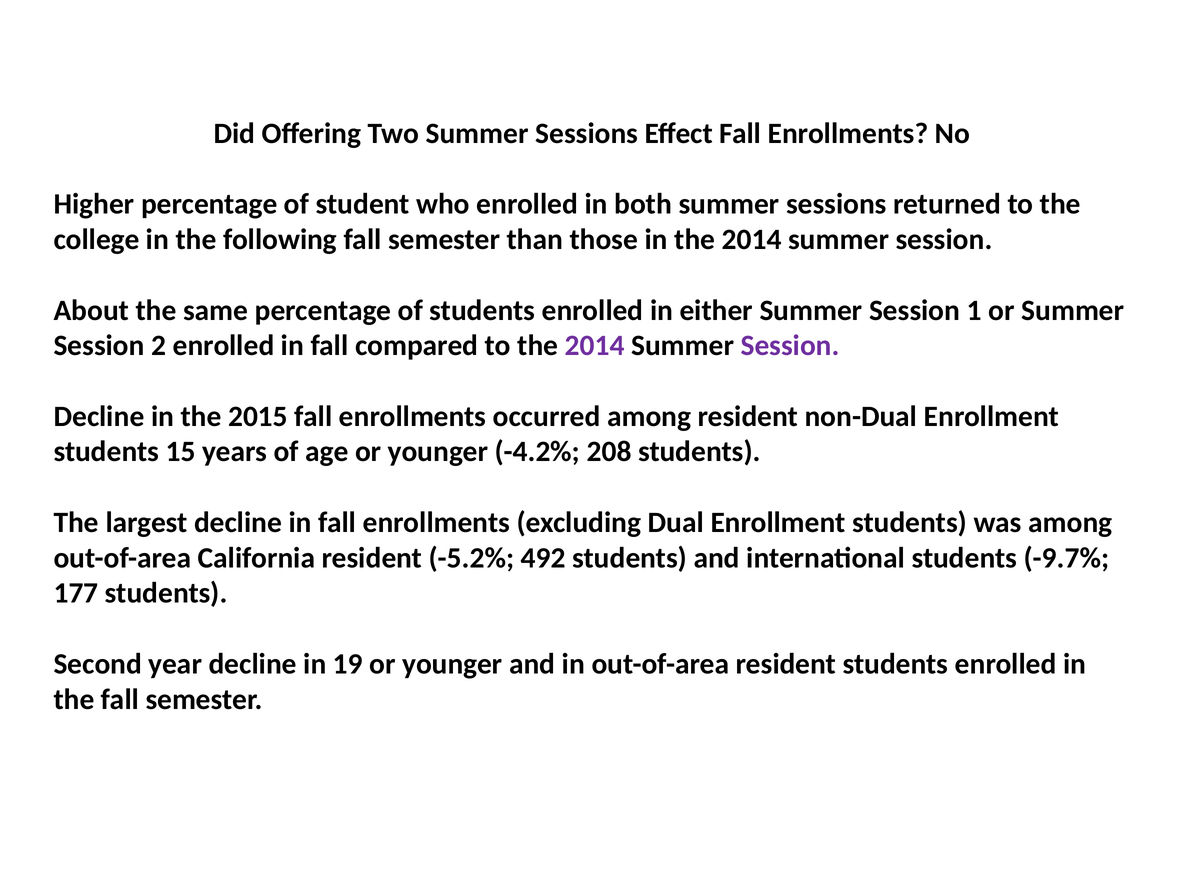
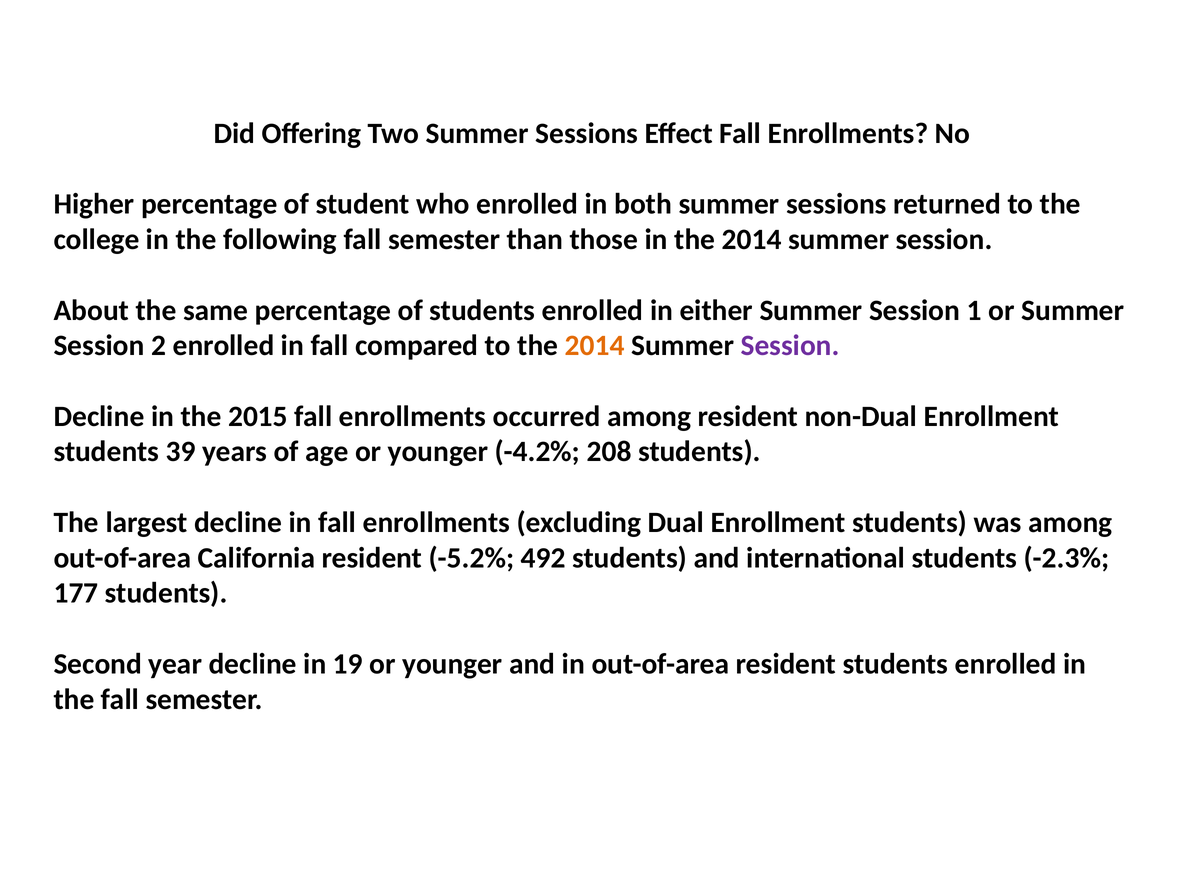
2014 at (595, 346) colour: purple -> orange
15: 15 -> 39
-9.7%: -9.7% -> -2.3%
